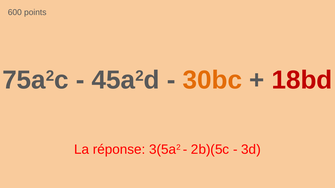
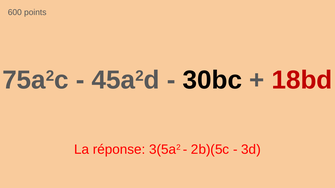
30bc colour: orange -> black
